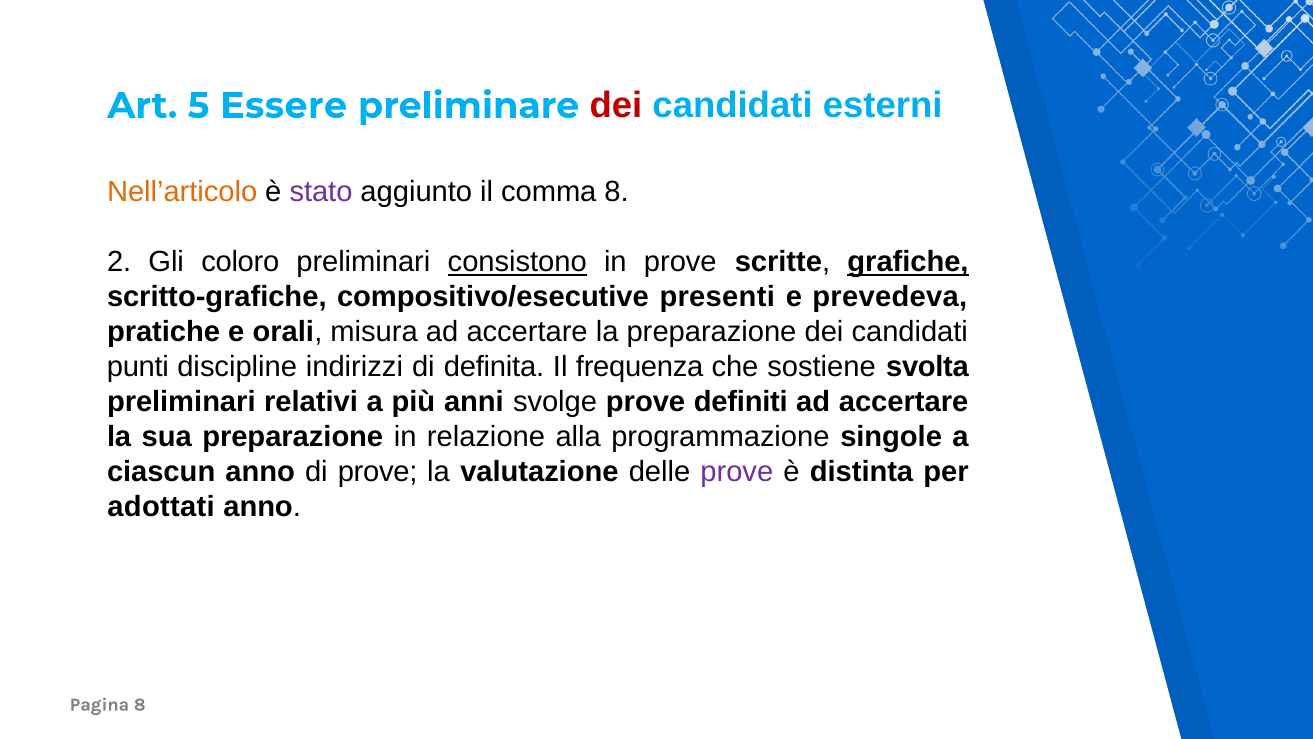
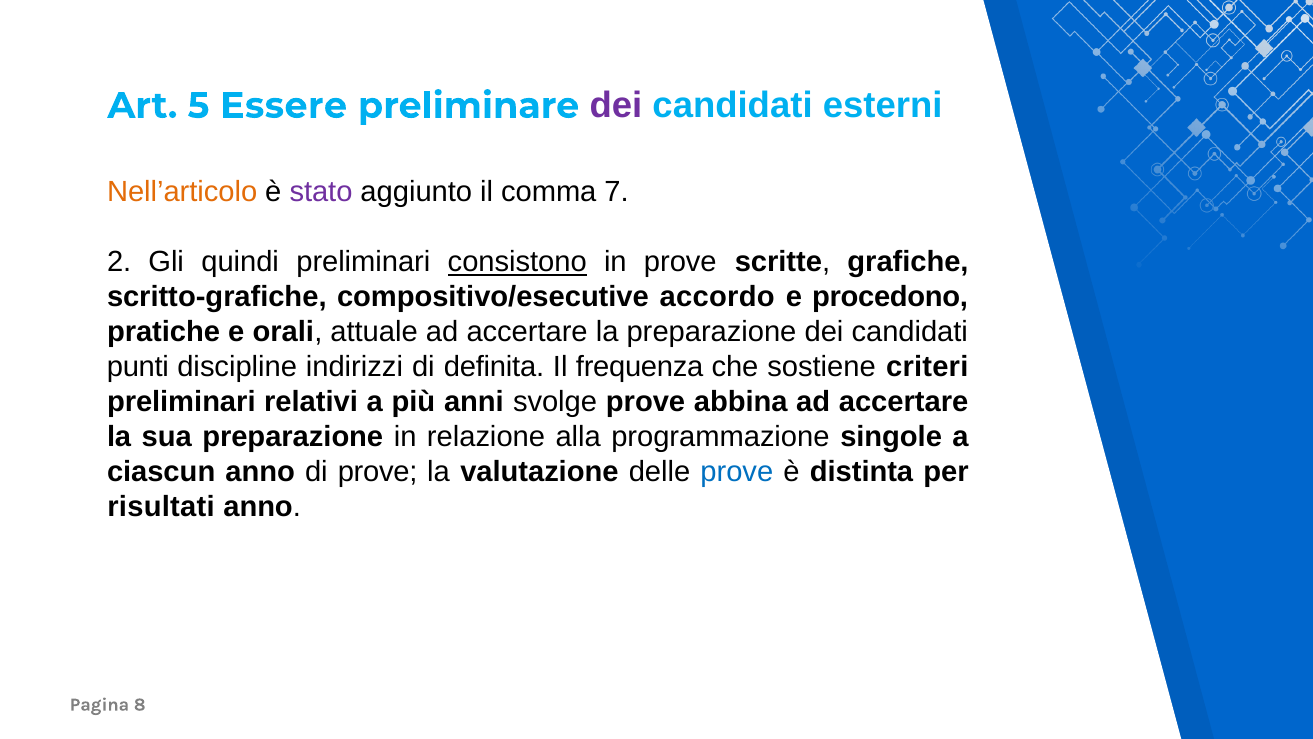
dei at (616, 106) colour: red -> purple
comma 8: 8 -> 7
coloro: coloro -> quindi
grafiche underline: present -> none
presenti: presenti -> accordo
prevedeva: prevedeva -> procedono
misura: misura -> attuale
svolta: svolta -> criteri
definiti: definiti -> abbina
prove at (737, 472) colour: purple -> blue
adottati: adottati -> risultati
